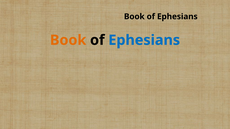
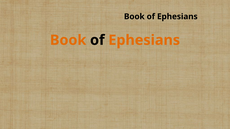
Ephesians at (144, 40) colour: blue -> orange
